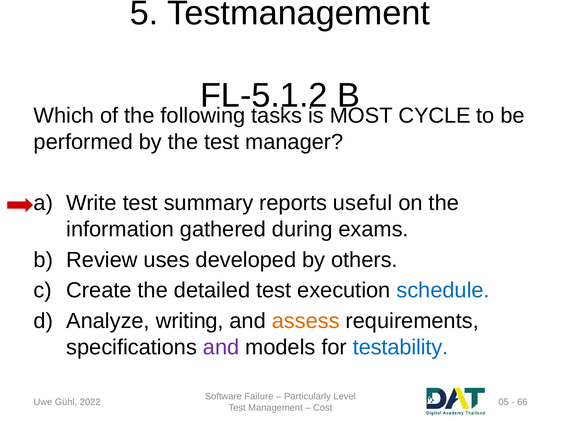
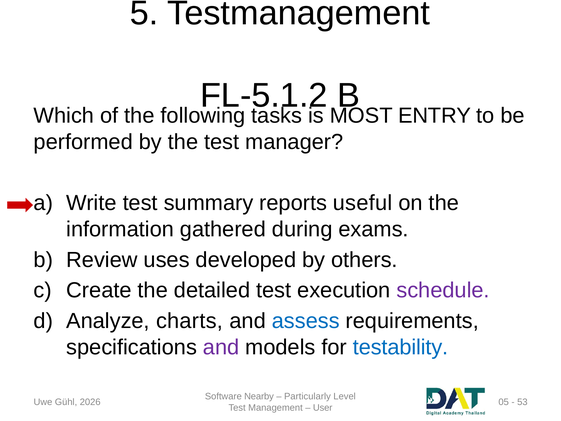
CYCLE: CYCLE -> ENTRY
schedule colour: blue -> purple
writing: writing -> charts
assess colour: orange -> blue
Failure: Failure -> Nearby
2022: 2022 -> 2026
66: 66 -> 53
Cost: Cost -> User
